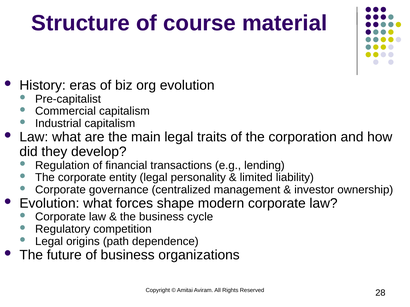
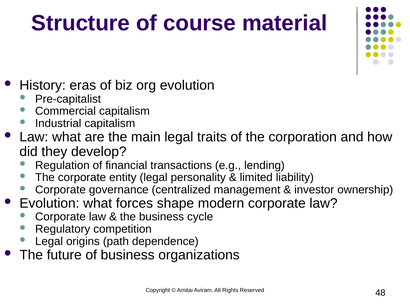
28: 28 -> 48
